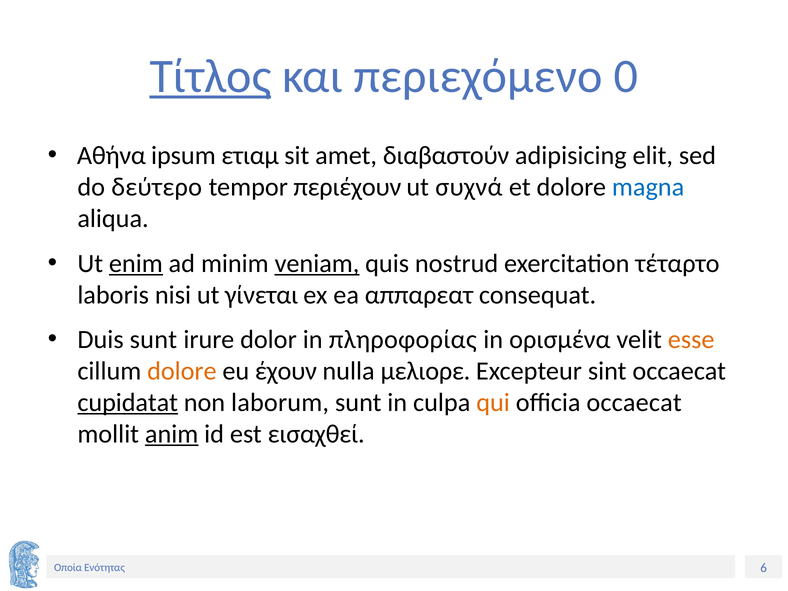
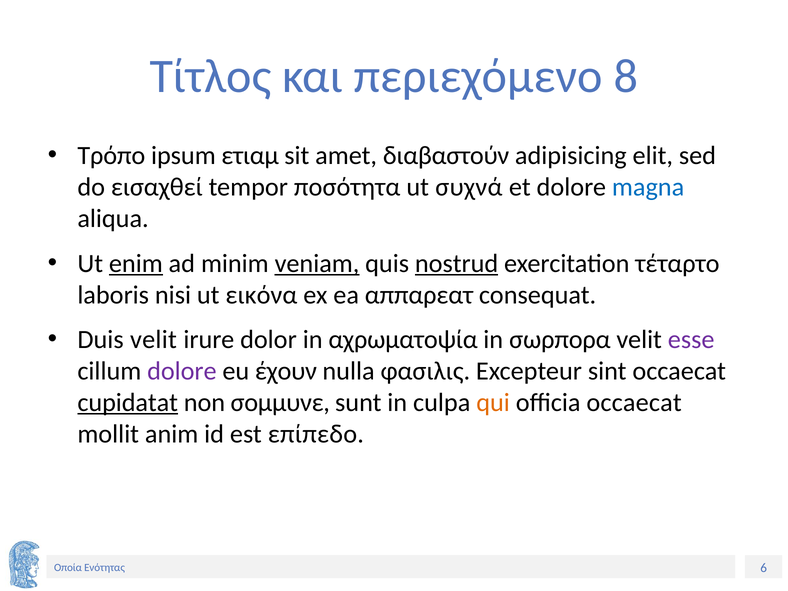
Τίτλος underline: present -> none
0: 0 -> 8
Αθήνα: Αθήνα -> Τρόπο
δεύτερο: δεύτερο -> εισαχθεί
περιέχουν: περιέχουν -> ποσότητα
nostrud underline: none -> present
γίνεται: γίνεται -> εικόνα
Duis sunt: sunt -> velit
πληροφορίας: πληροφορίας -> αχρωματοψία
ορισμένα: ορισμένα -> σωρπορα
esse colour: orange -> purple
dolore at (182, 371) colour: orange -> purple
μελιορε: μελιορε -> φασιλις
laborum: laborum -> σομμυνε
anim underline: present -> none
εισαχθεί: εισαχθεί -> επίπεδο
